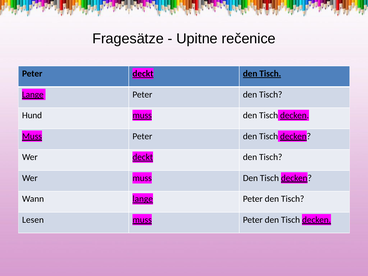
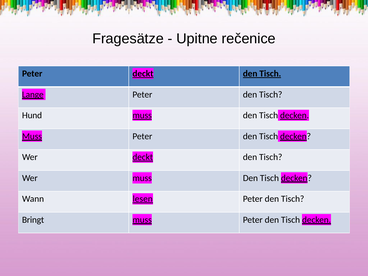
Wann lange: lange -> lesen
Lesen: Lesen -> Bringt
